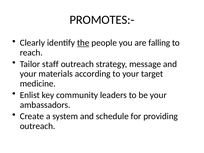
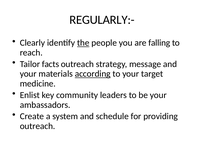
PROMOTES:-: PROMOTES:- -> REGULARLY:-
staff: staff -> facts
according underline: none -> present
